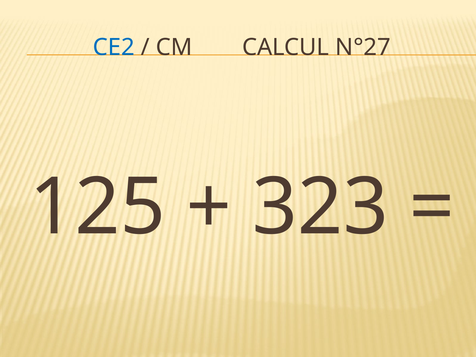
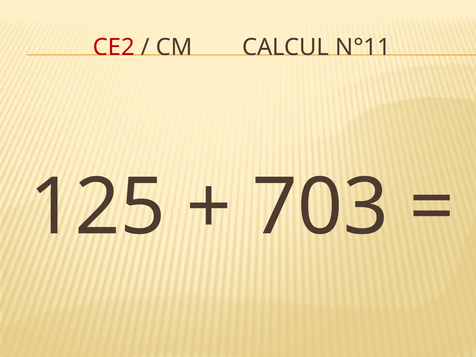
CE2 colour: blue -> red
N°27: N°27 -> N°11
323: 323 -> 703
